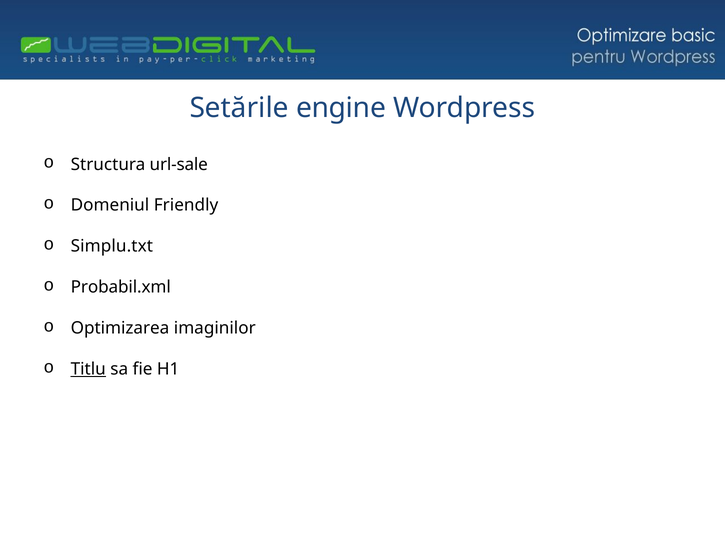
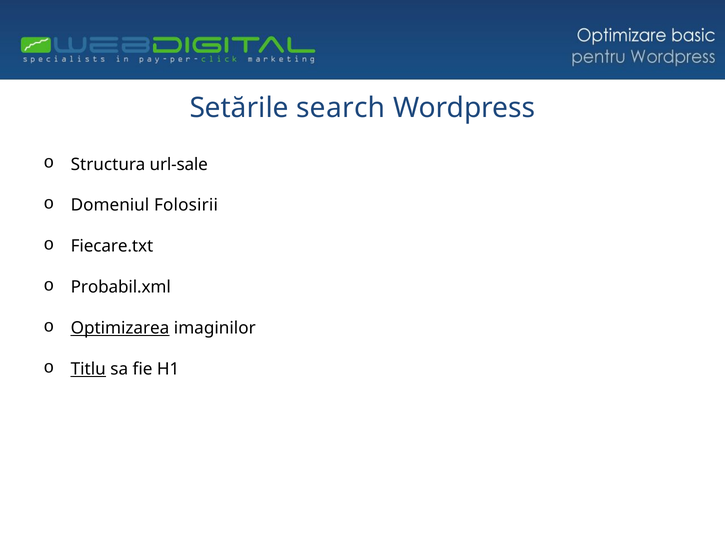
engine: engine -> search
Friendly: Friendly -> Folosirii
Simplu.txt: Simplu.txt -> Fiecare.txt
Optimizarea underline: none -> present
